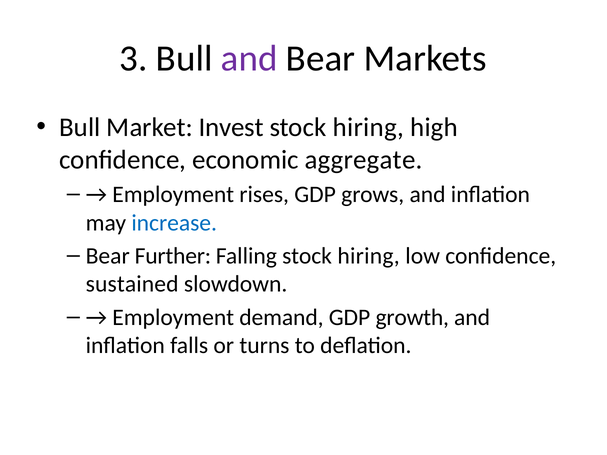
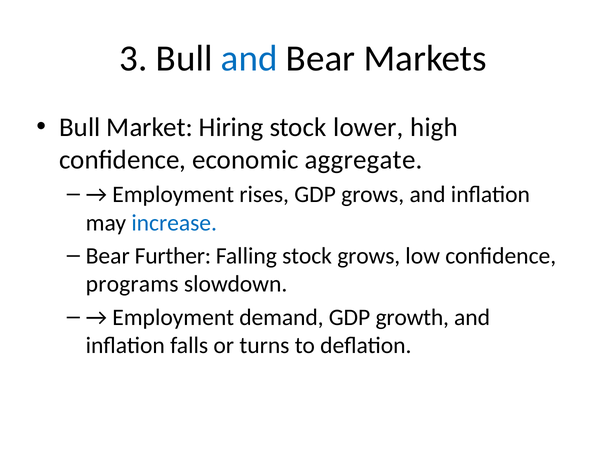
and at (249, 59) colour: purple -> blue
Invest: Invest -> Hiring
hiring at (368, 127): hiring -> lower
Falling stock hiring: hiring -> grows
sustained: sustained -> programs
